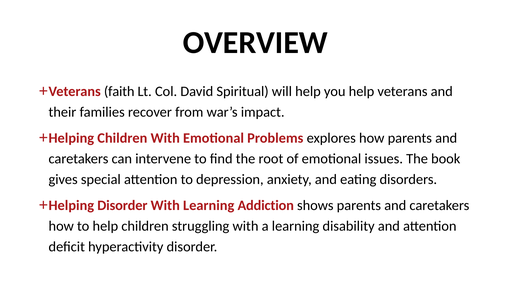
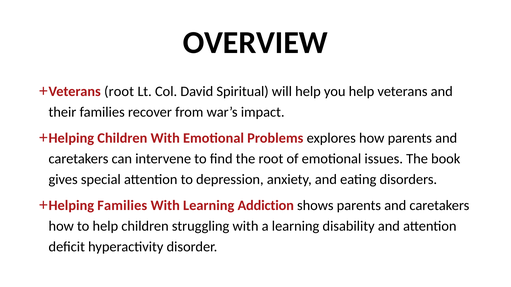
Veterans faith: faith -> root
Helping Disorder: Disorder -> Families
